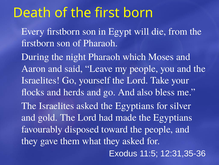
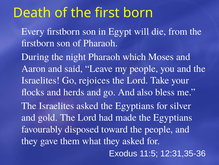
yourself: yourself -> rejoices
